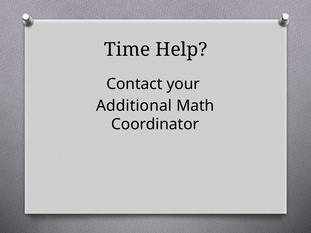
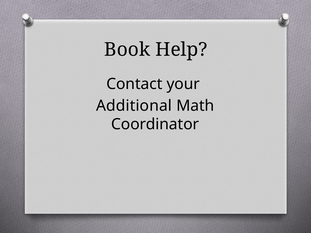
Time: Time -> Book
